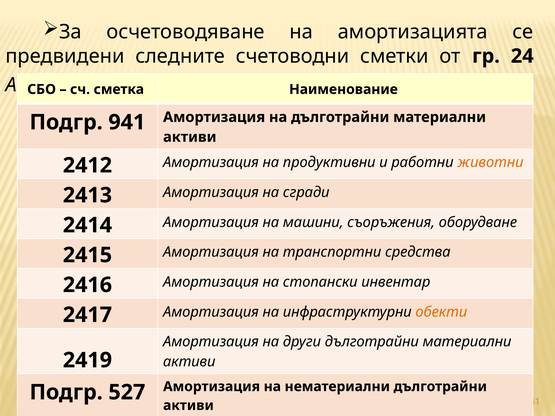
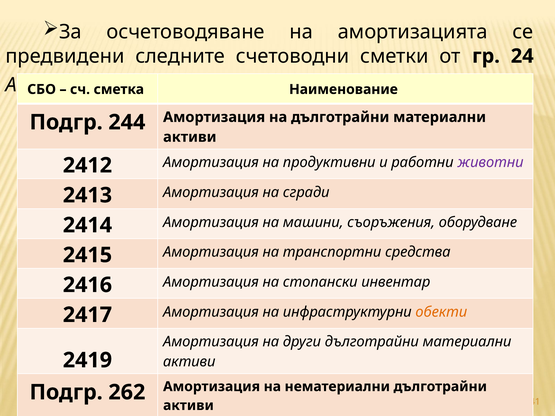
941: 941 -> 244
животни colour: orange -> purple
527: 527 -> 262
